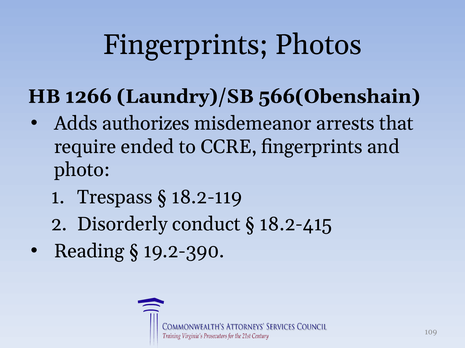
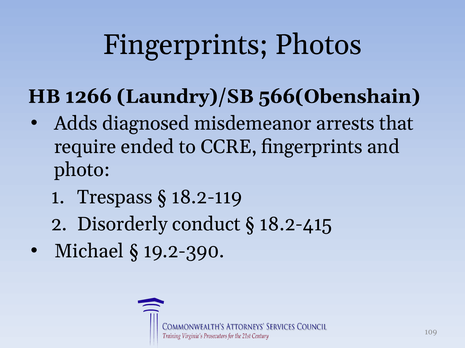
authorizes: authorizes -> diagnosed
Reading: Reading -> Michael
